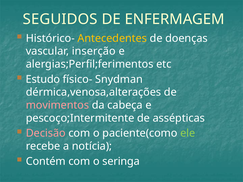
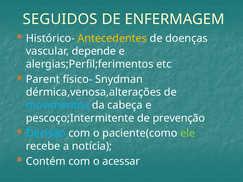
inserção: inserção -> depende
Estudo: Estudo -> Parent
movimentos colour: pink -> light blue
assépticas: assépticas -> prevenção
Decisão colour: pink -> light blue
seringa: seringa -> acessar
